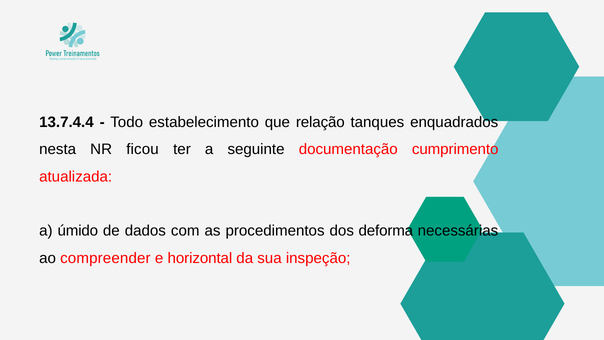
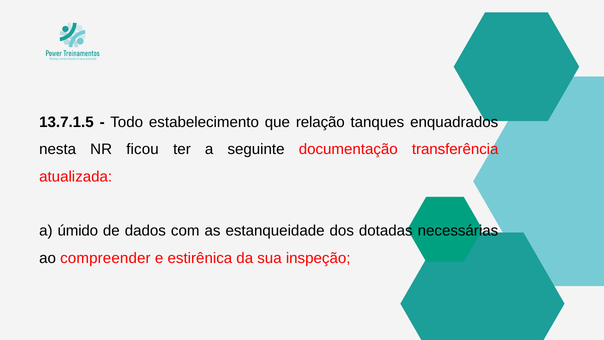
13.7.4.4: 13.7.4.4 -> 13.7.1.5
cumprimento: cumprimento -> transferência
procedimentos: procedimentos -> estanqueidade
deforma: deforma -> dotadas
horizontal: horizontal -> estirênica
